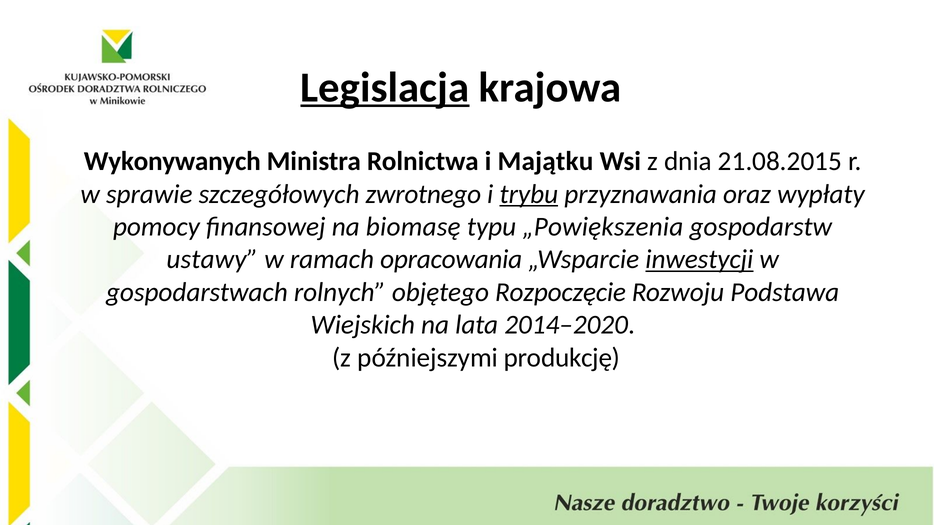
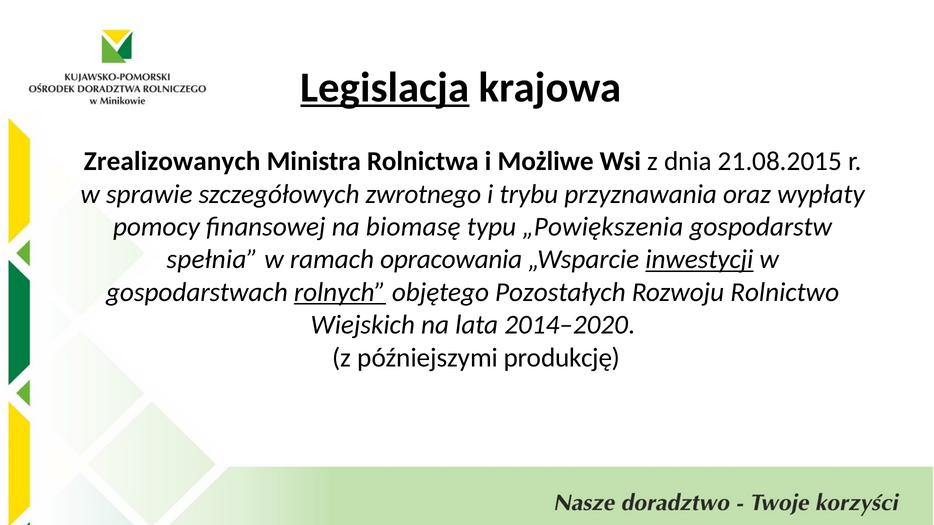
Wykonywanych: Wykonywanych -> Zrealizowanych
Majątku: Majątku -> Możliwe
trybu underline: present -> none
ustawy: ustawy -> spełnia
rolnych underline: none -> present
Rozpoczęcie: Rozpoczęcie -> Pozostałych
Podstawa: Podstawa -> Rolnictwo
